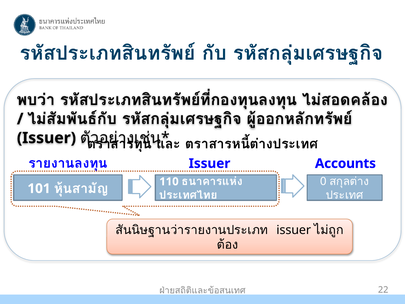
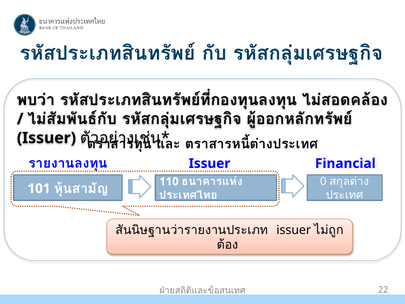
Accounts: Accounts -> Financial
